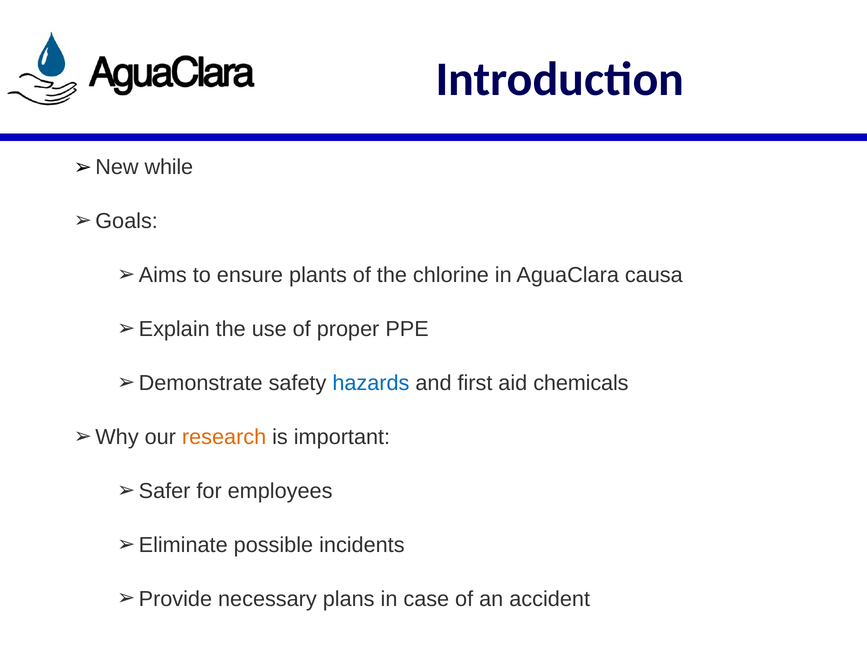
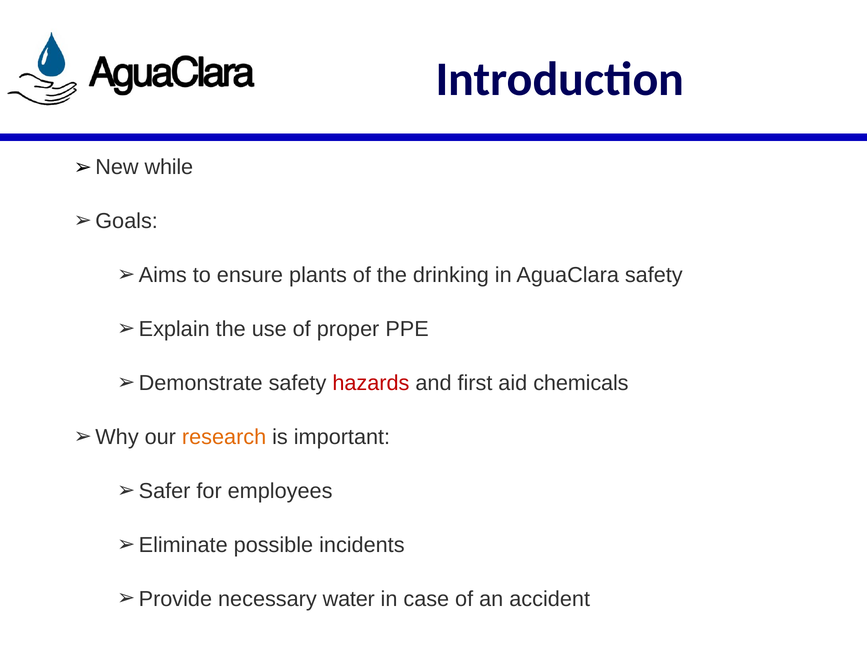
the chlorine: chlorine -> drinking
AguaClara causa: causa -> safety
hazards colour: blue -> red
necessary plans: plans -> water
